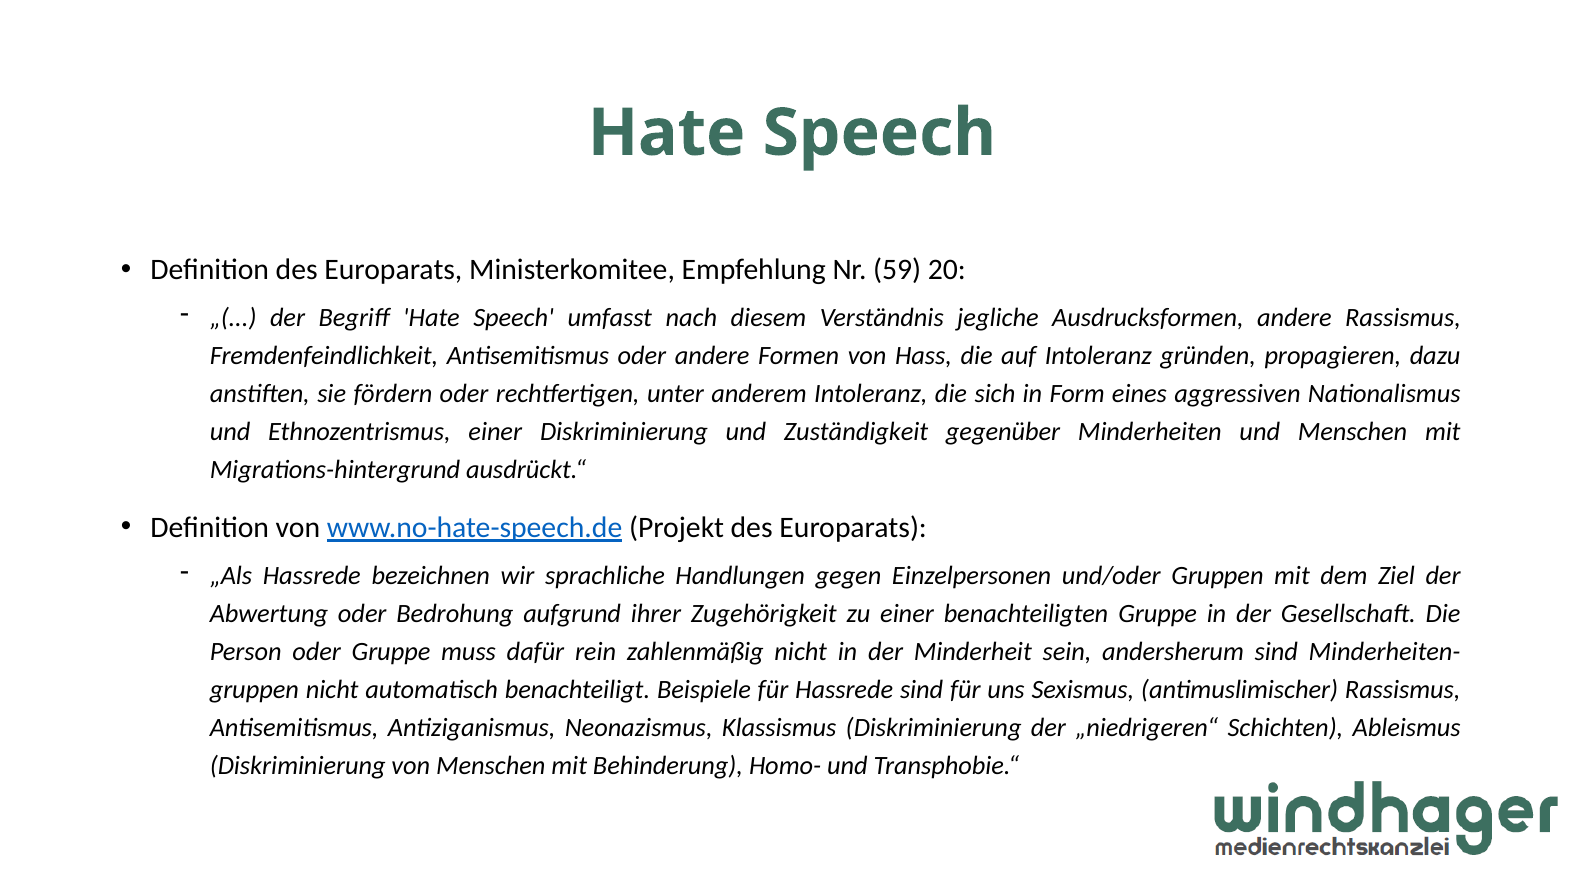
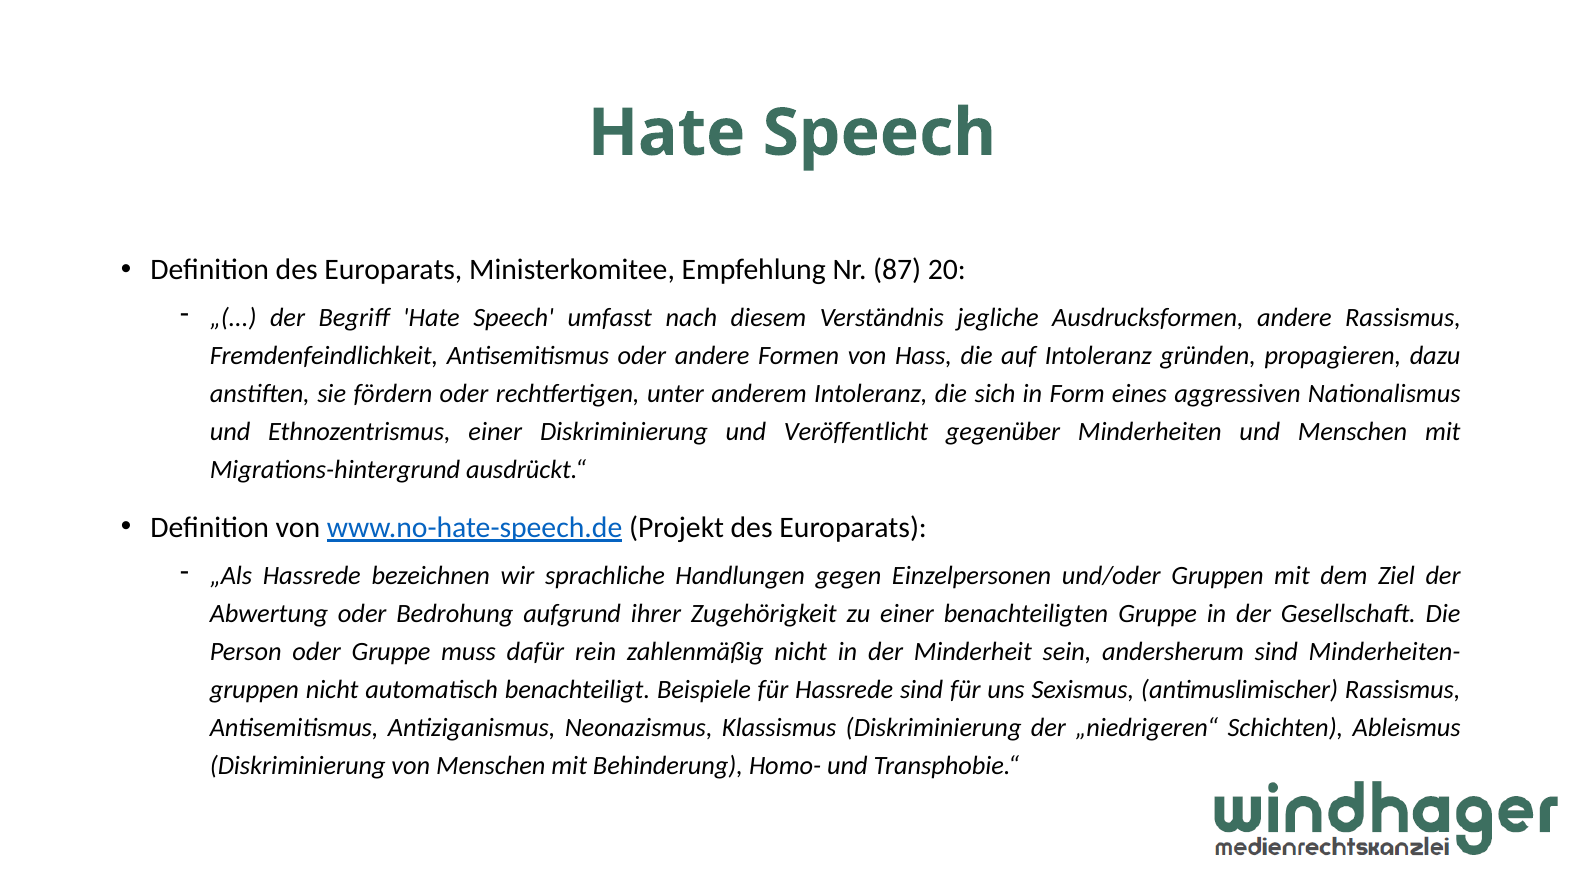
59: 59 -> 87
Zuständigkeit: Zuständigkeit -> Veröffentlicht
